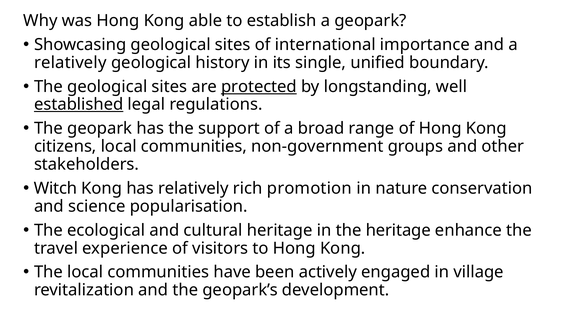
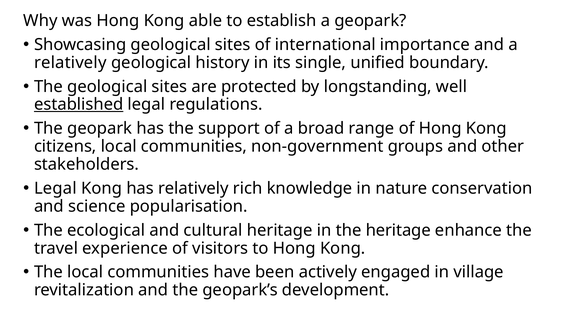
protected underline: present -> none
Witch at (56, 188): Witch -> Legal
promotion: promotion -> knowledge
